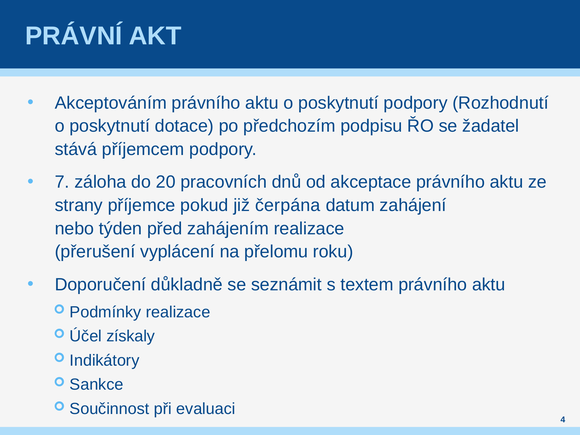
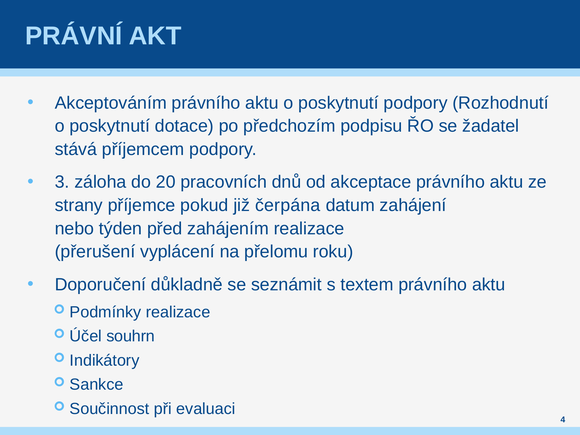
7: 7 -> 3
získaly: získaly -> souhrn
